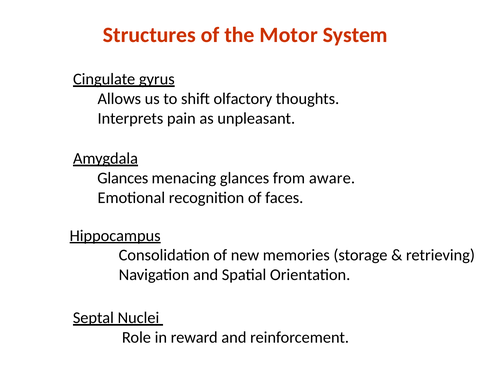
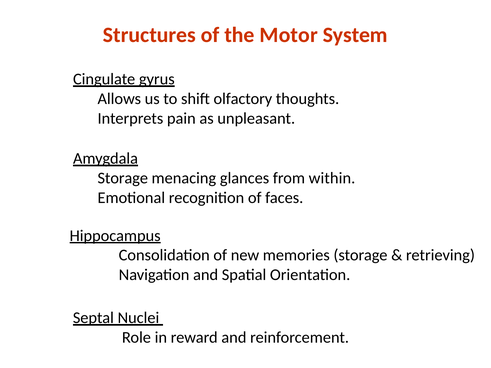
Glances at (123, 178): Glances -> Storage
aware: aware -> within
